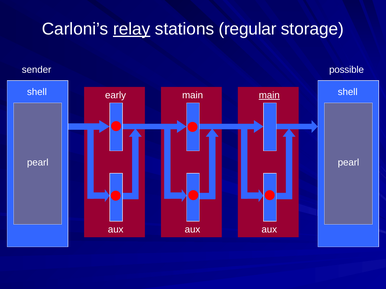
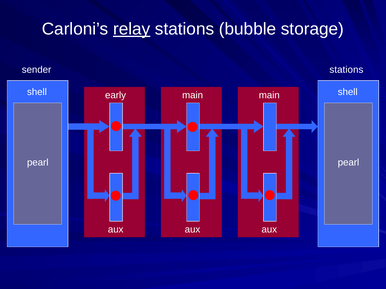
regular: regular -> bubble
possible at (347, 70): possible -> stations
main at (269, 95) underline: present -> none
